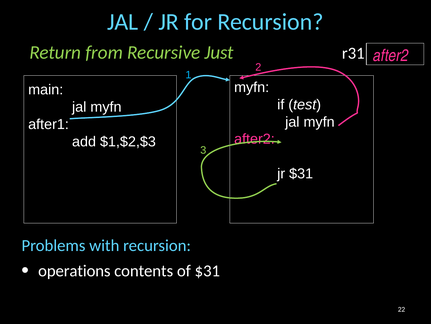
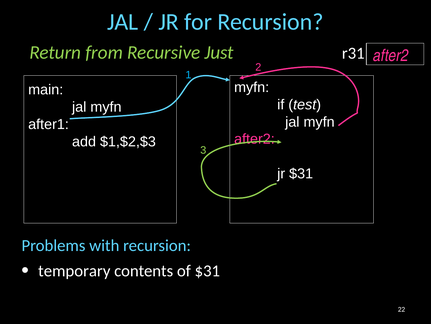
operations: operations -> temporary
